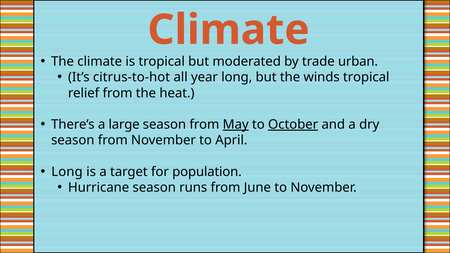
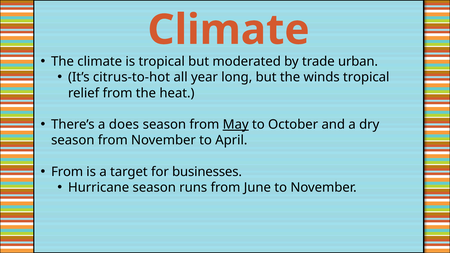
large: large -> does
October underline: present -> none
Long at (67, 172): Long -> From
population: population -> businesses
